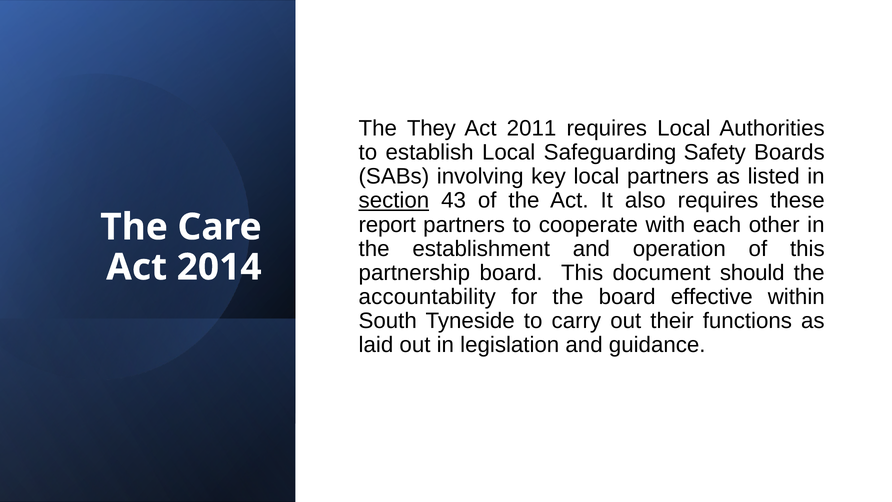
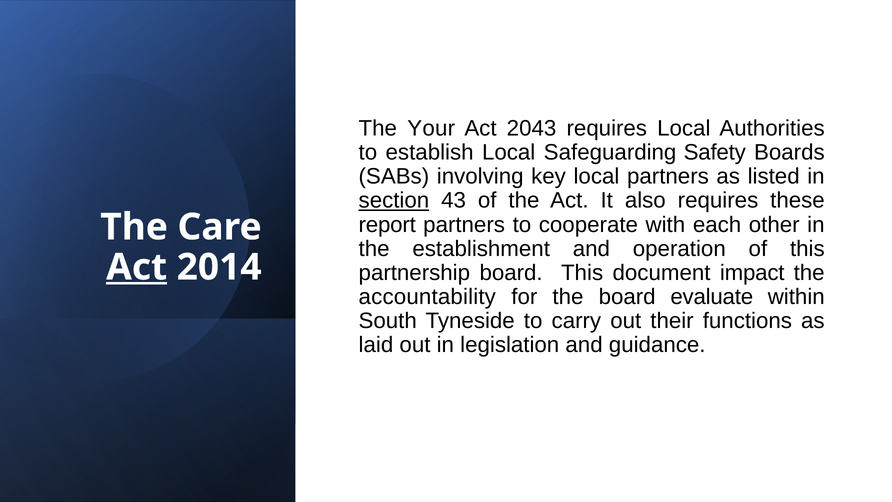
They: They -> Your
2011: 2011 -> 2043
Act at (137, 267) underline: none -> present
should: should -> impact
effective: effective -> evaluate
